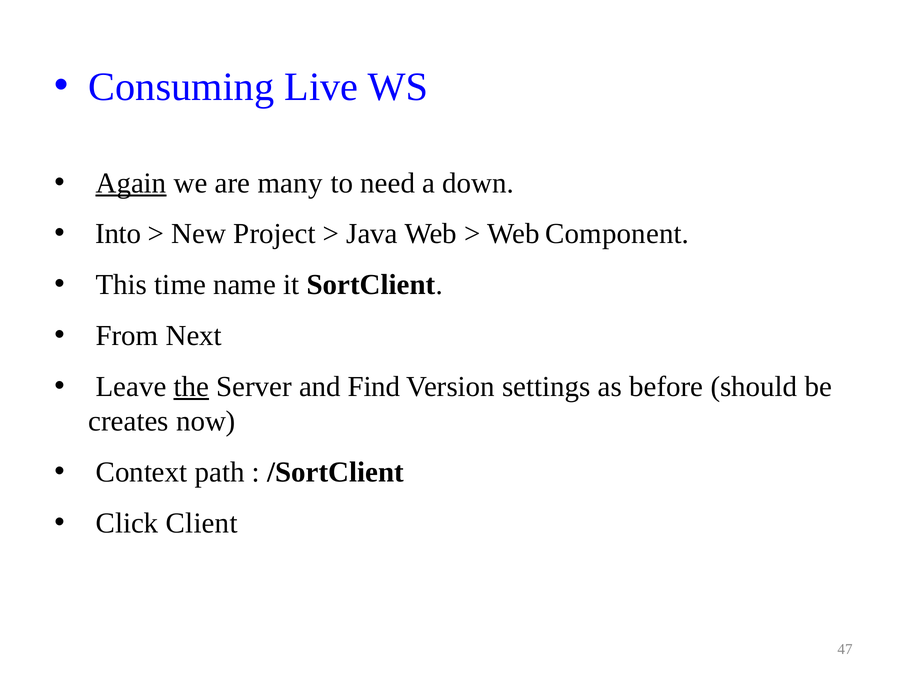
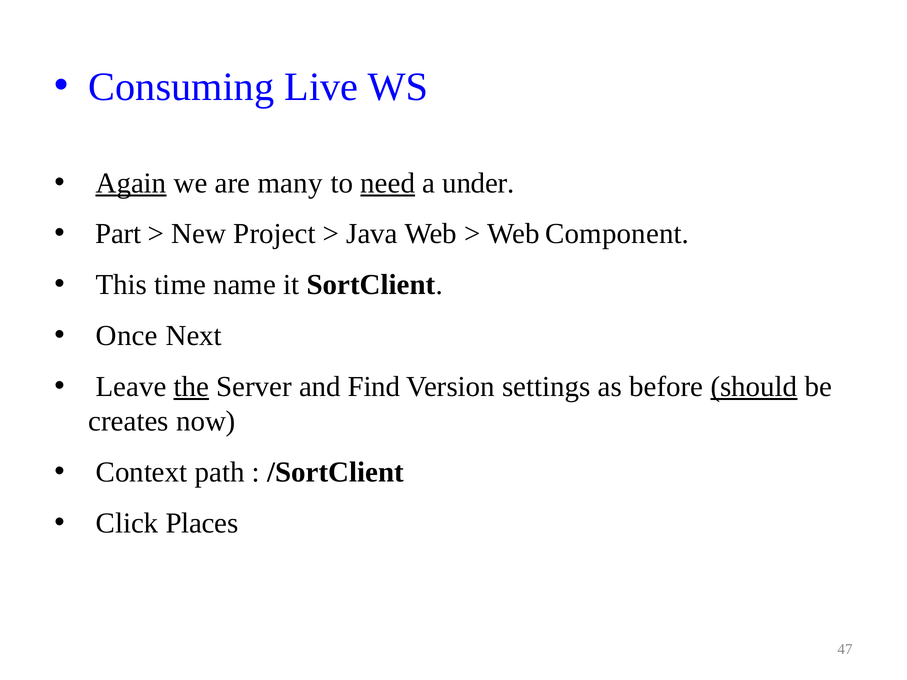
need underline: none -> present
down: down -> under
Into: Into -> Part
From: From -> Once
should underline: none -> present
Client: Client -> Places
